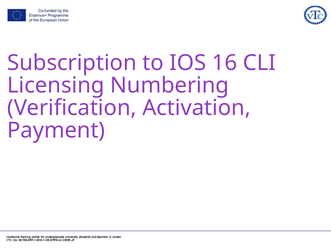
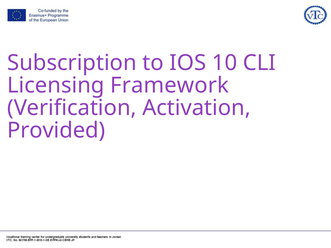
16: 16 -> 10
Numbering: Numbering -> Framework
Payment: Payment -> Provided
